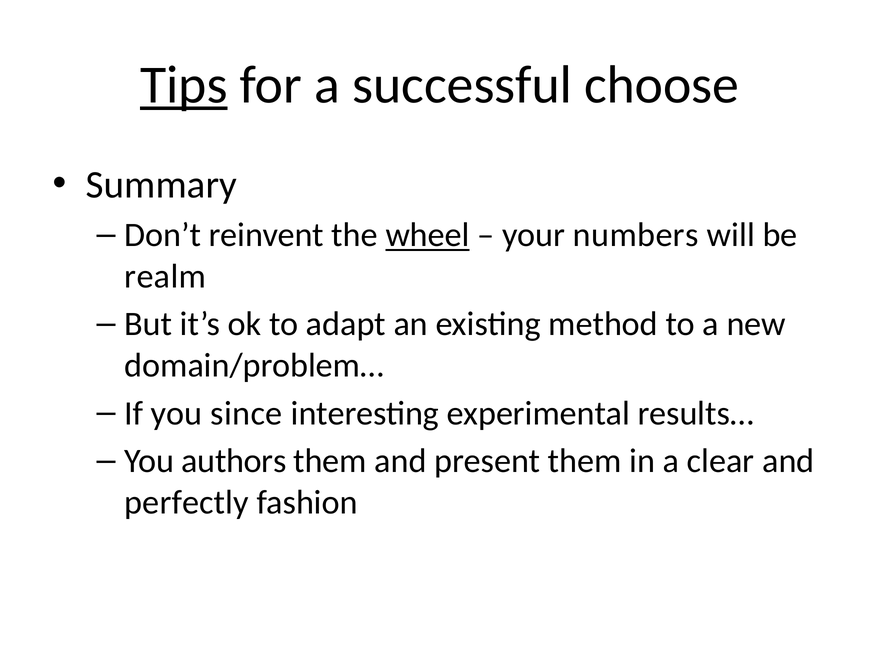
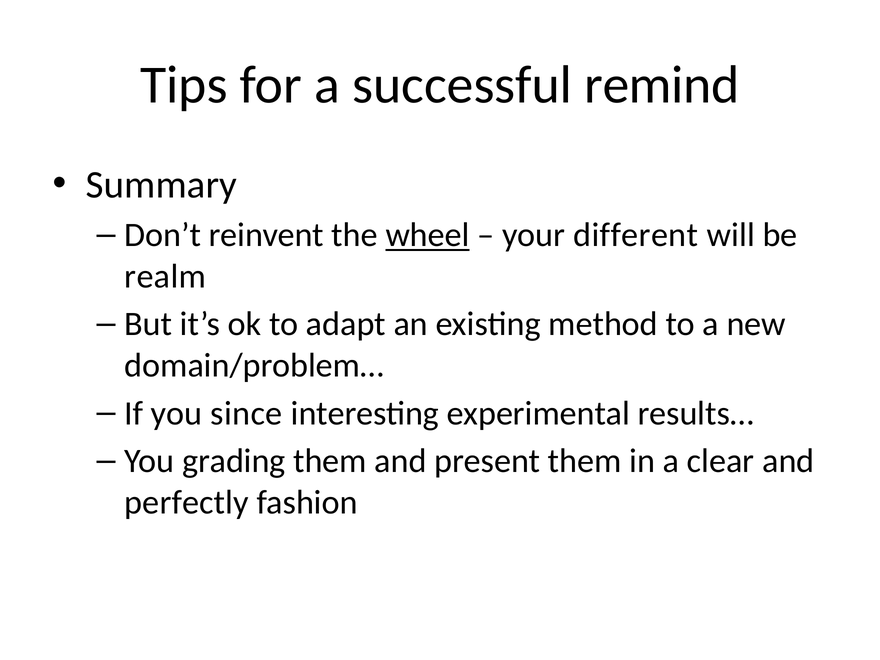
Tips underline: present -> none
choose: choose -> remind
numbers: numbers -> different
authors: authors -> grading
